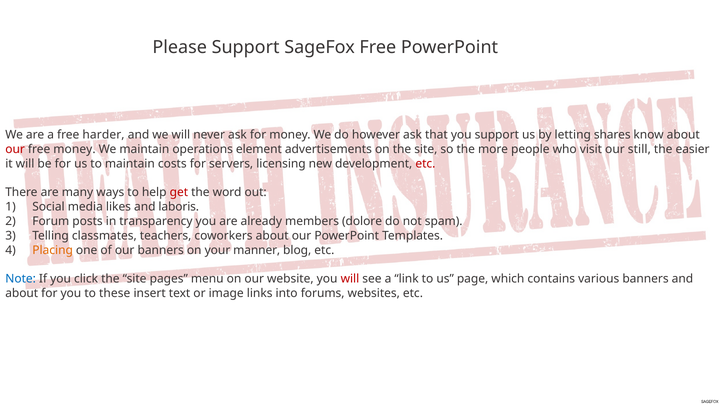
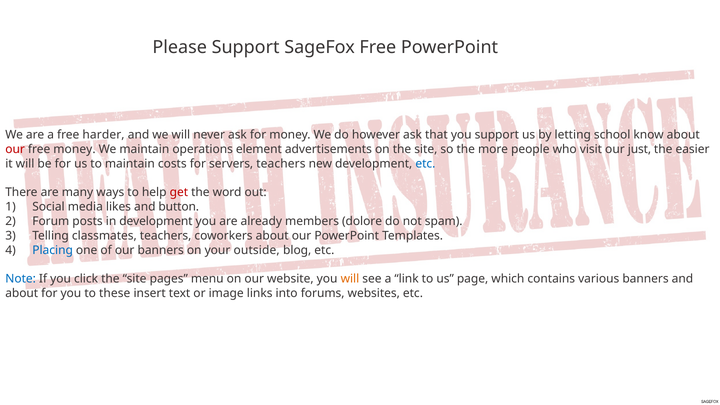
shares: shares -> school
still: still -> just
servers licensing: licensing -> teachers
etc at (425, 164) colour: red -> blue
laboris: laboris -> button
in transparency: transparency -> development
Placing colour: orange -> blue
manner: manner -> outside
will at (350, 279) colour: red -> orange
